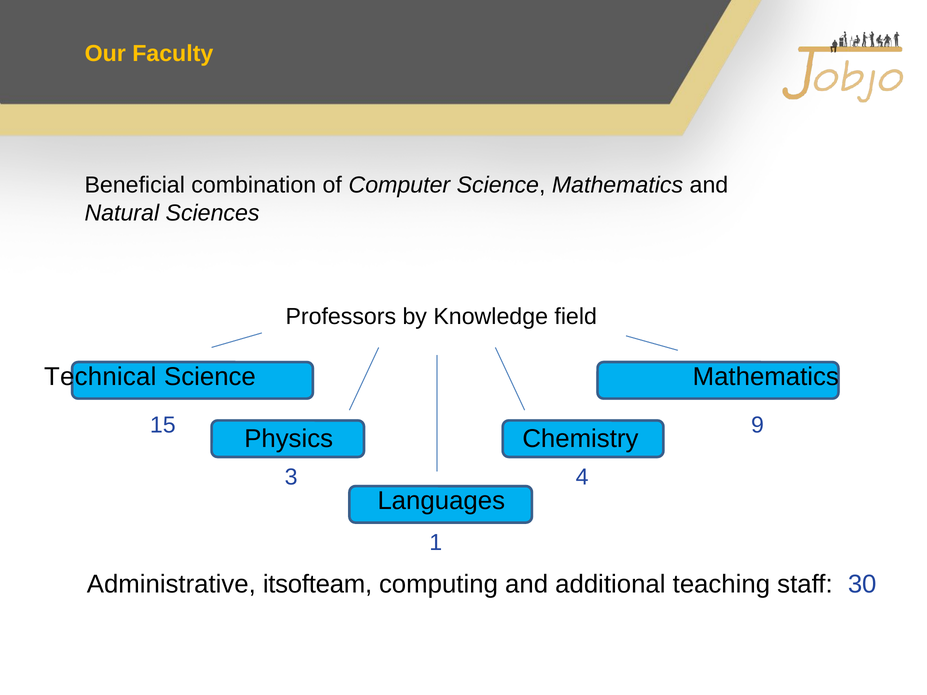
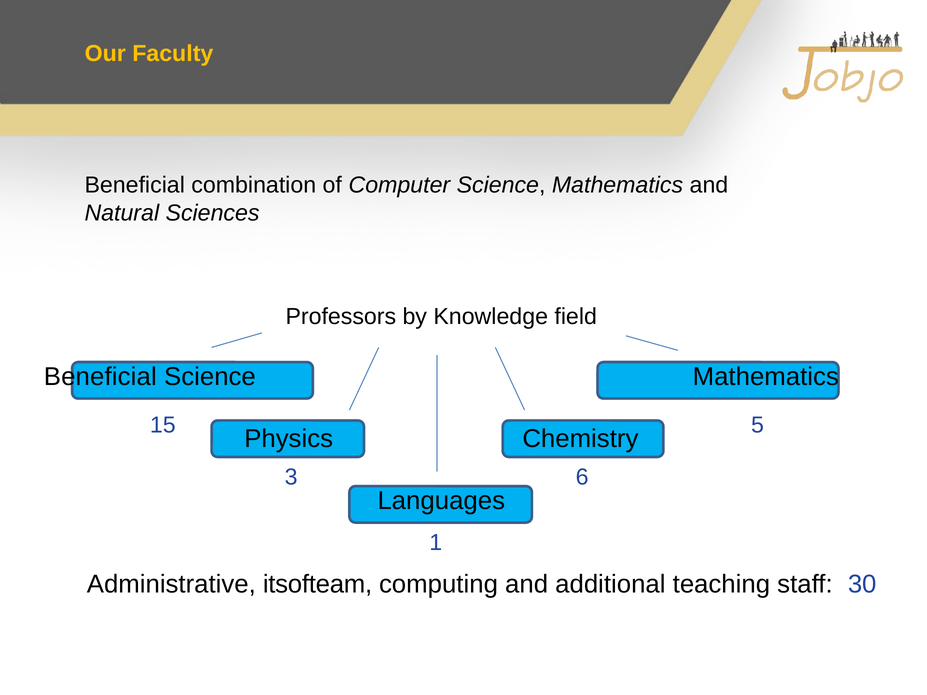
Technical at (100, 377): Technical -> Beneficial
9: 9 -> 5
4: 4 -> 6
